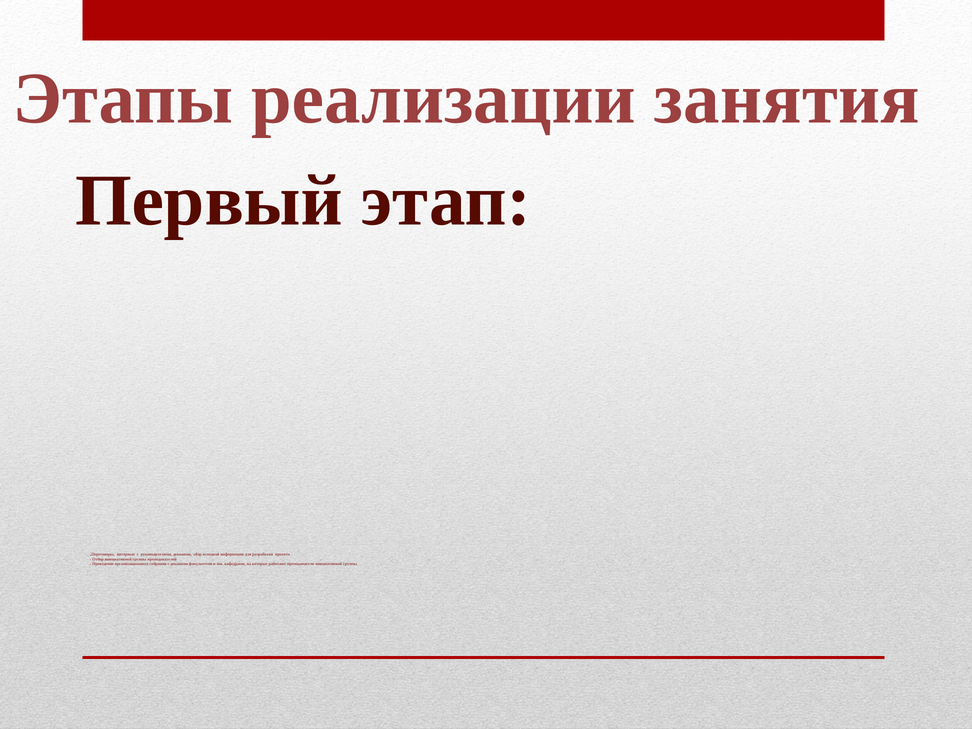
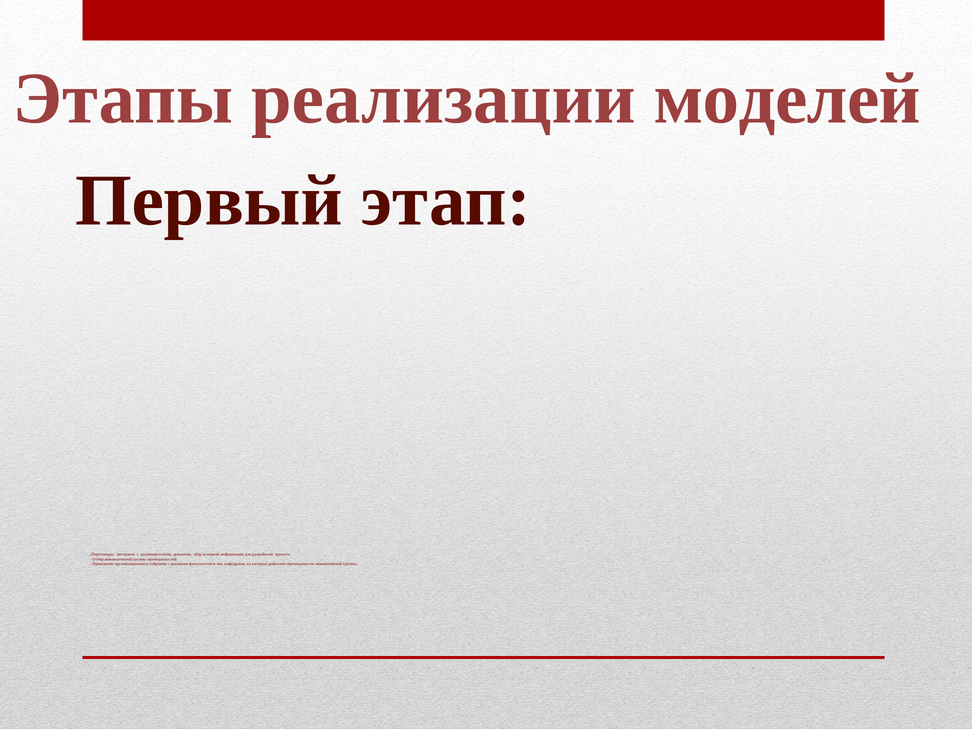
занятия: занятия -> моделей
